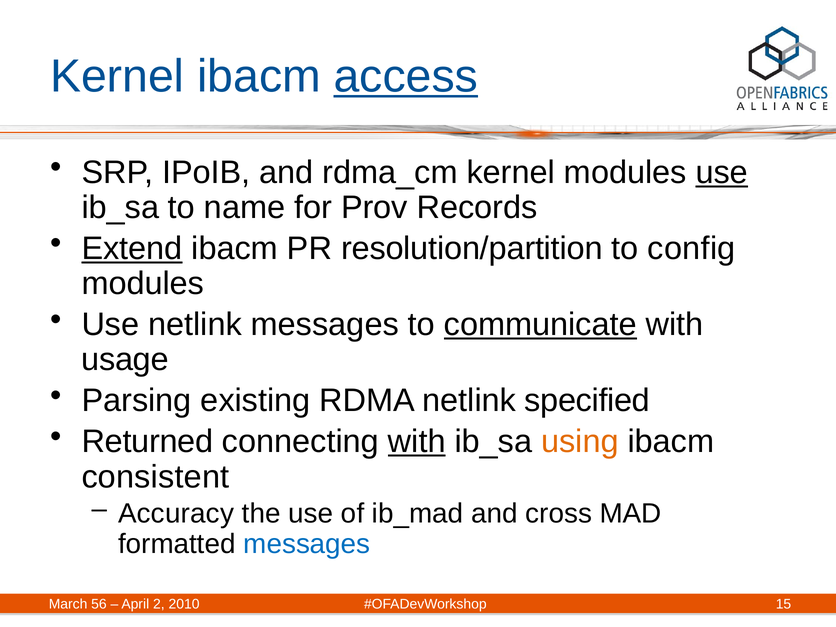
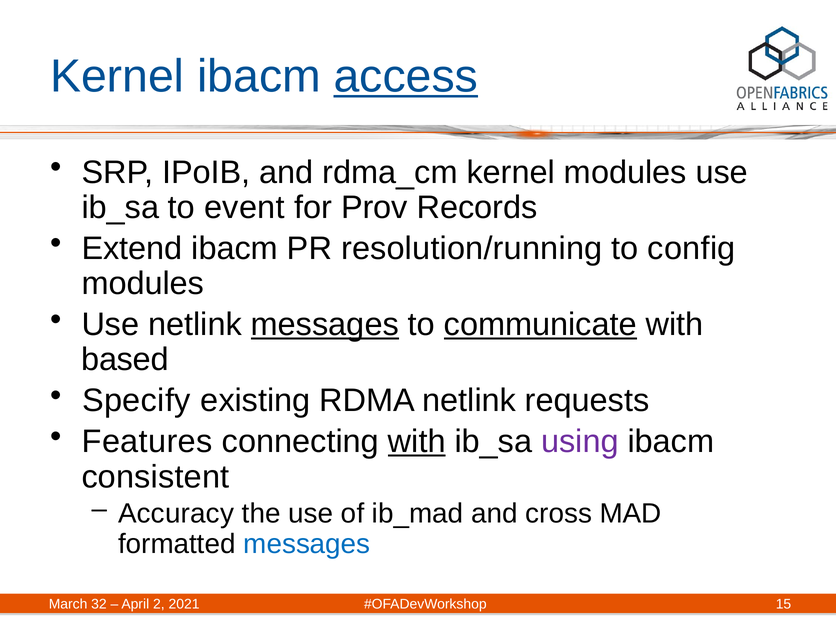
use at (722, 172) underline: present -> none
name: name -> event
Extend underline: present -> none
resolution/partition: resolution/partition -> resolution/running
messages at (325, 325) underline: none -> present
usage: usage -> based
Parsing: Parsing -> Specify
specified: specified -> requests
Returned: Returned -> Features
using colour: orange -> purple
56: 56 -> 32
2010: 2010 -> 2021
